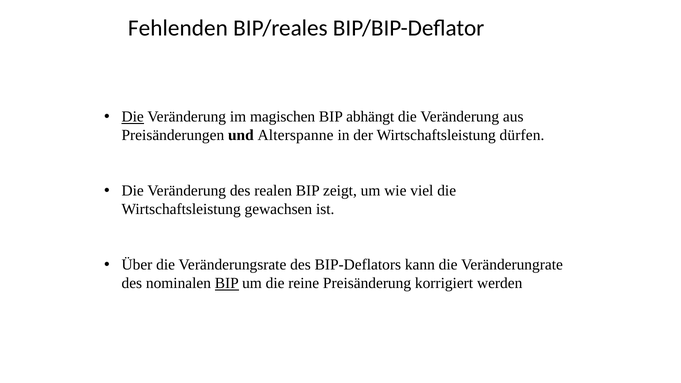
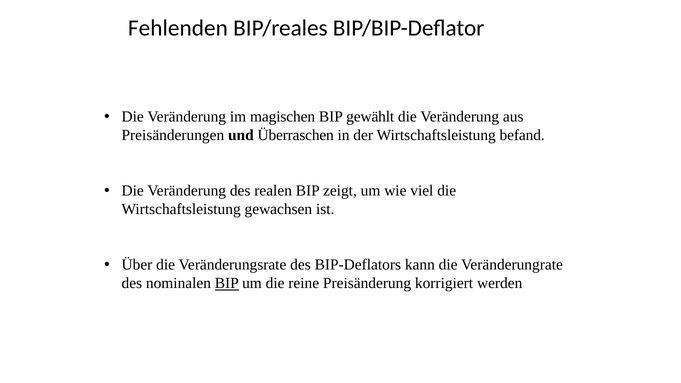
Die at (133, 117) underline: present -> none
abhängt: abhängt -> gewählt
Alterspanne: Alterspanne -> Überraschen
dürfen: dürfen -> befand
